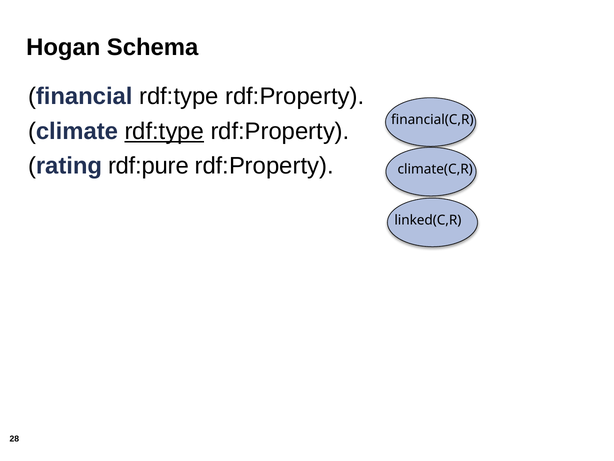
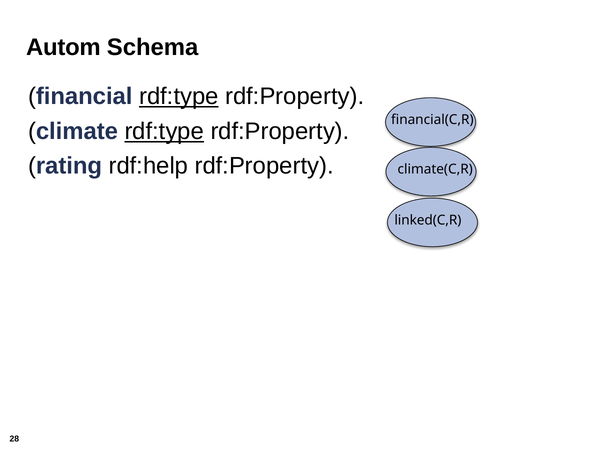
Hogan: Hogan -> Autom
rdf:type at (179, 96) underline: none -> present
rdf:pure: rdf:pure -> rdf:help
